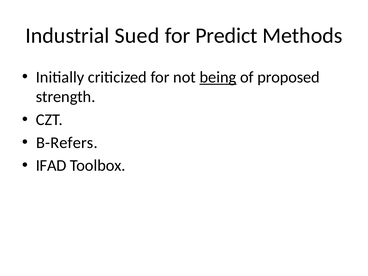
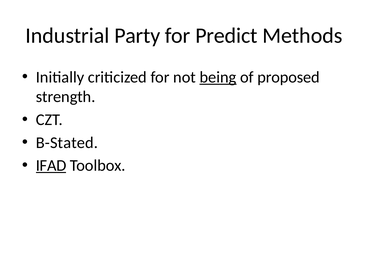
Sued: Sued -> Party
B-Refers: B-Refers -> B-Stated
IFAD underline: none -> present
